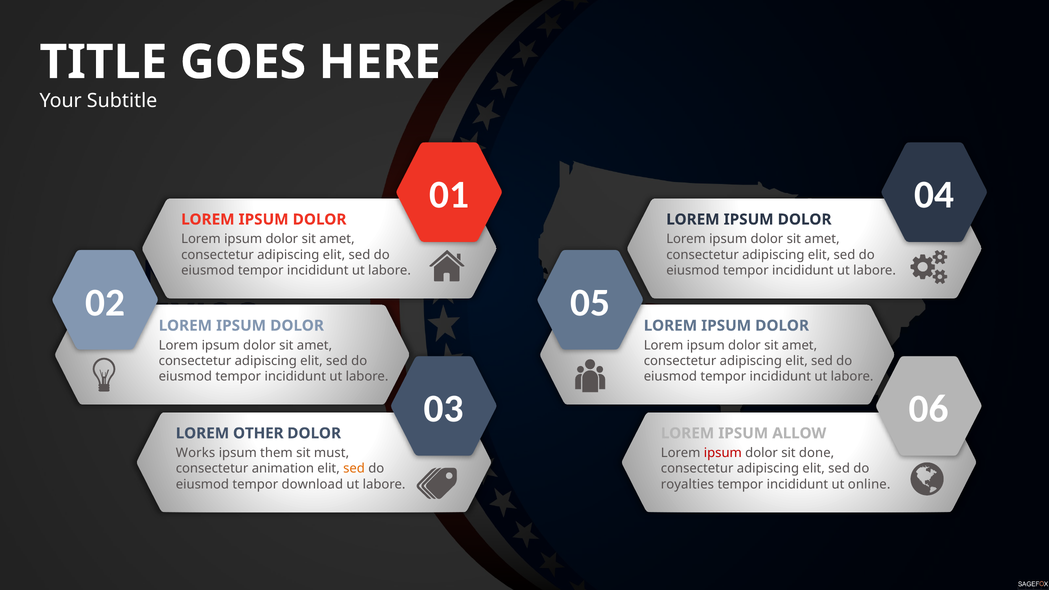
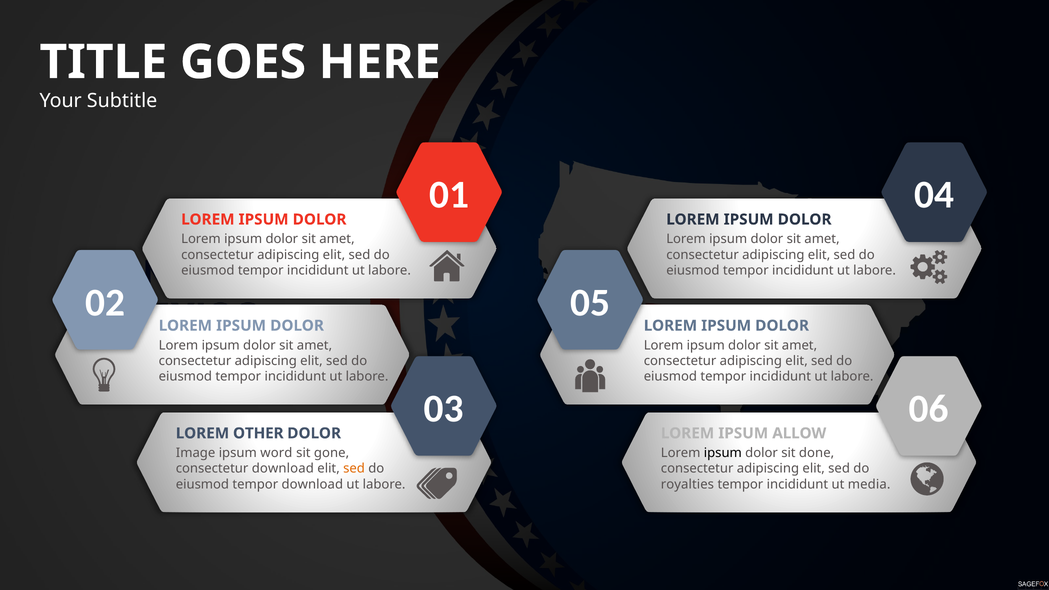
Works: Works -> Image
them: them -> word
must: must -> gone
ipsum at (723, 453) colour: red -> black
consectetur animation: animation -> download
online: online -> media
